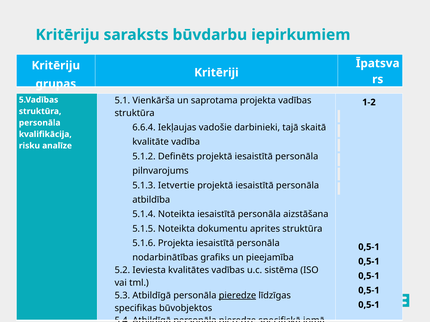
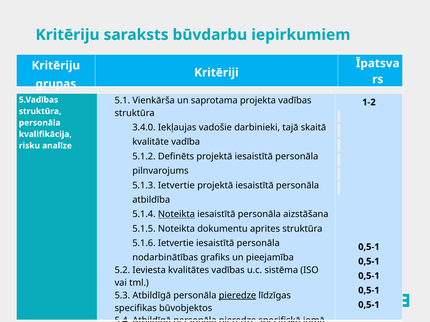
6.6.4: 6.6.4 -> 3.4.0
Noteikta at (176, 215) underline: none -> present
5.1.6 Projekta: Projekta -> Ietvertie
